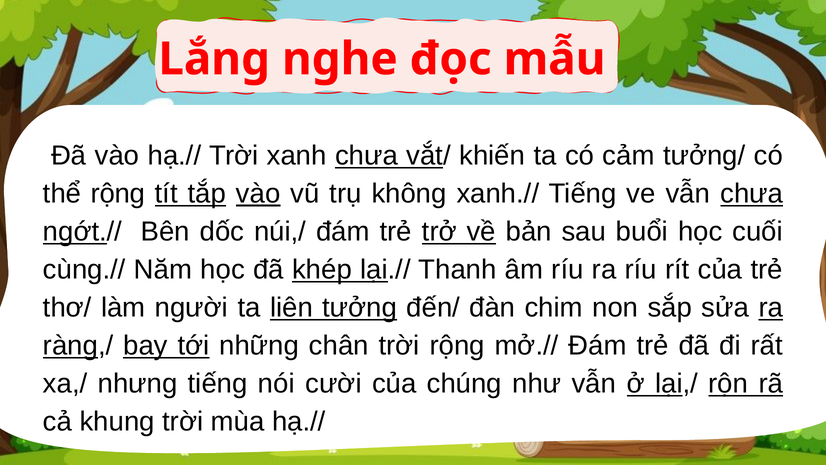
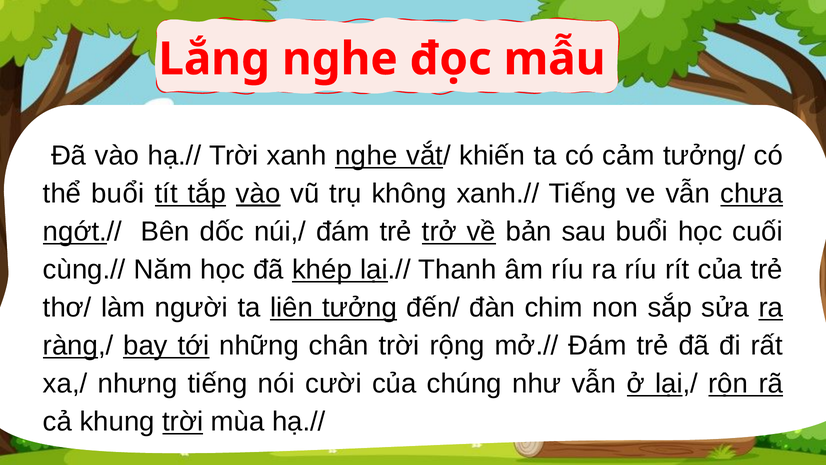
xanh chưa: chưa -> nghe
thể rộng: rộng -> buổi
trời at (183, 421) underline: none -> present
